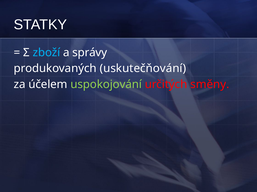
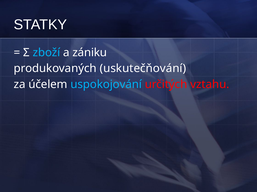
správy: správy -> zániku
uspokojování colour: light green -> light blue
směny: směny -> vztahu
